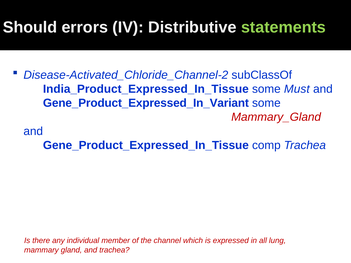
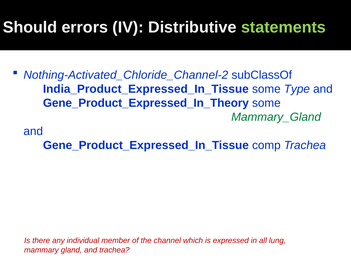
Disease-Activated_Chloride_Channel-2: Disease-Activated_Chloride_Channel-2 -> Nothing-Activated_Chloride_Channel-2
Must: Must -> Type
Gene_Product_Expressed_In_Variant: Gene_Product_Expressed_In_Variant -> Gene_Product_Expressed_In_Theory
Mammary_Gland colour: red -> green
